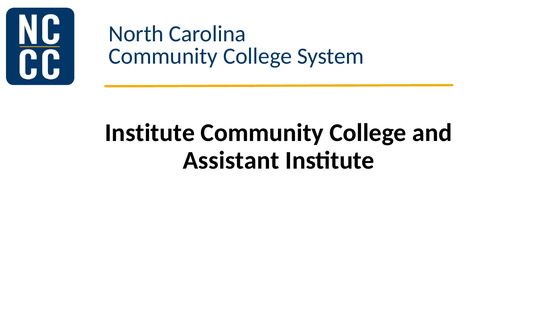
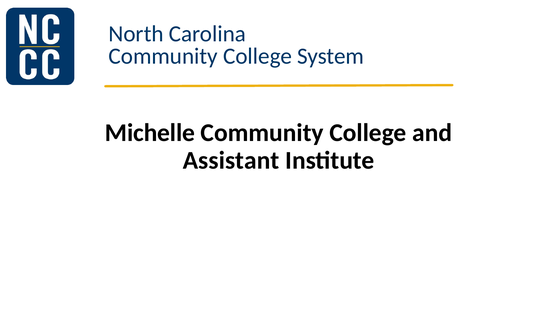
Institute at (150, 133): Institute -> Michelle
